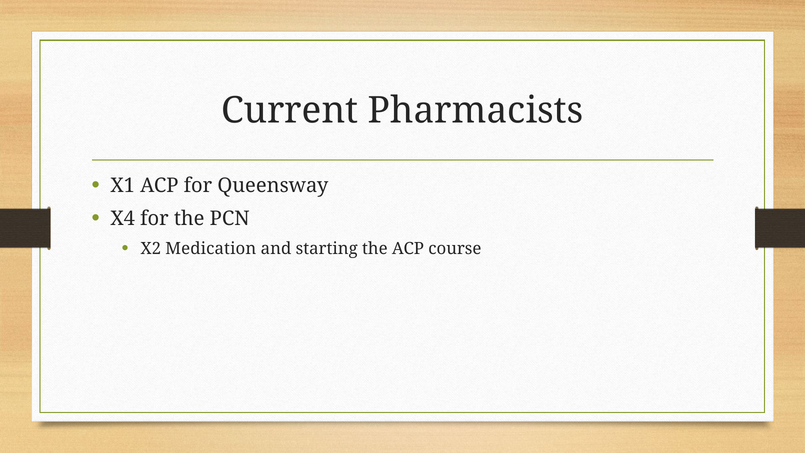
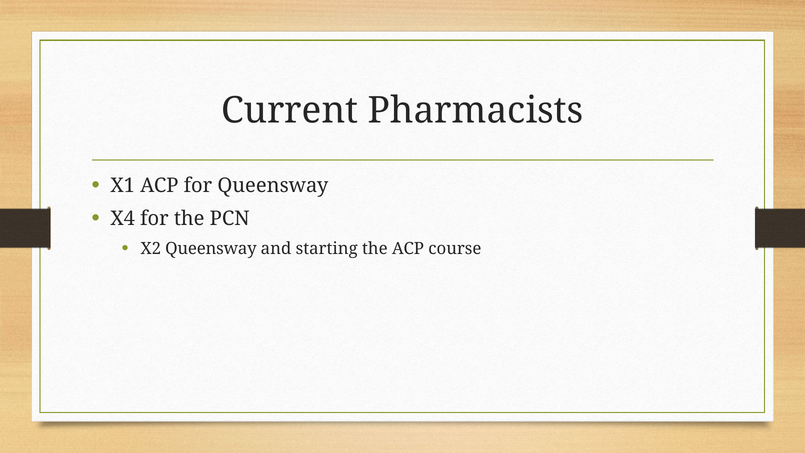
X2 Medication: Medication -> Queensway
